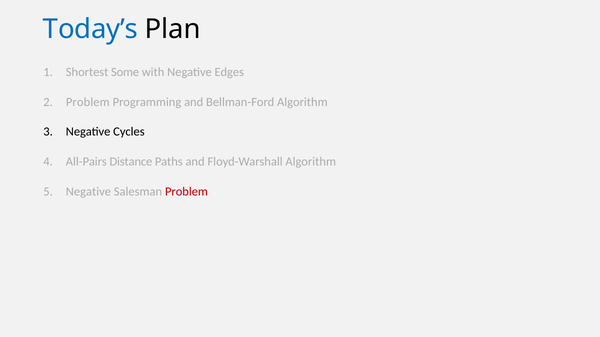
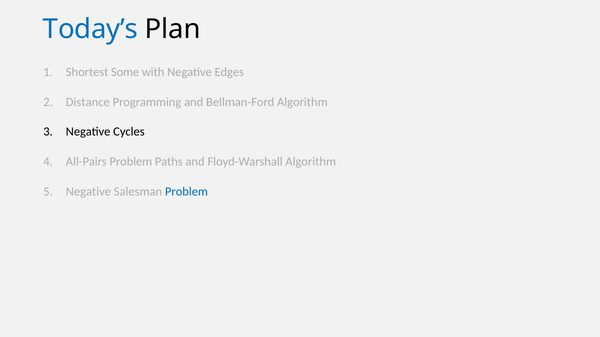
Problem at (88, 102): Problem -> Distance
All-Pairs Distance: Distance -> Problem
Problem at (186, 192) colour: red -> blue
